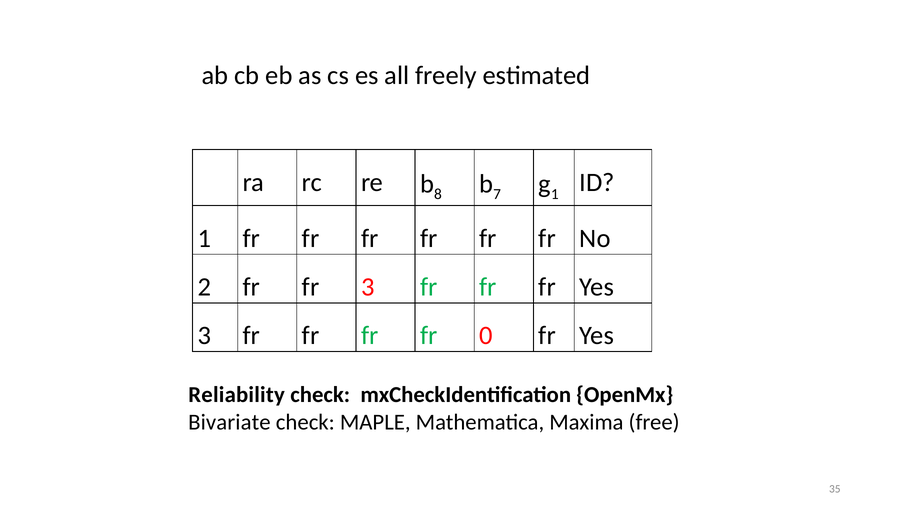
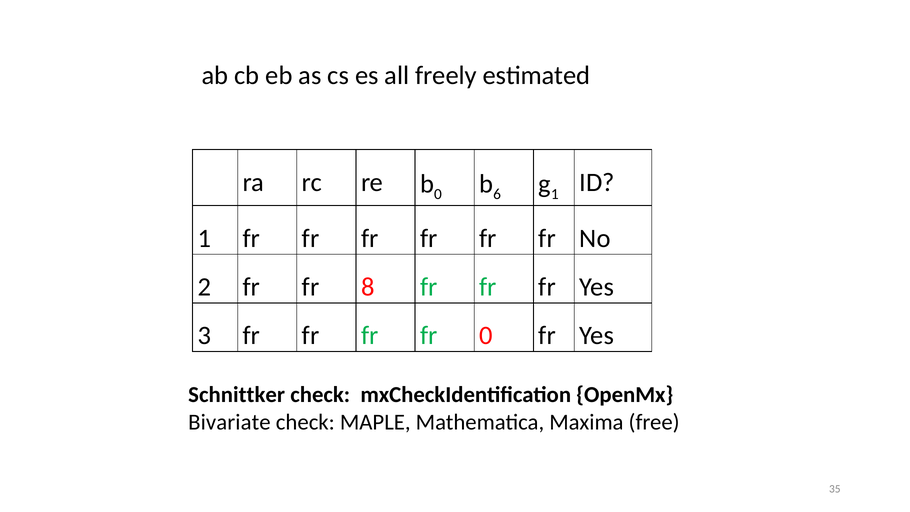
8 at (438, 194): 8 -> 0
7: 7 -> 6
fr 3: 3 -> 8
Reliability: Reliability -> Schnittker
